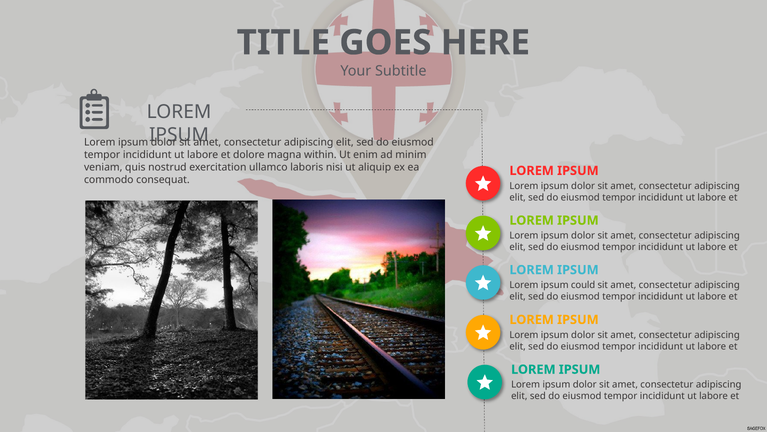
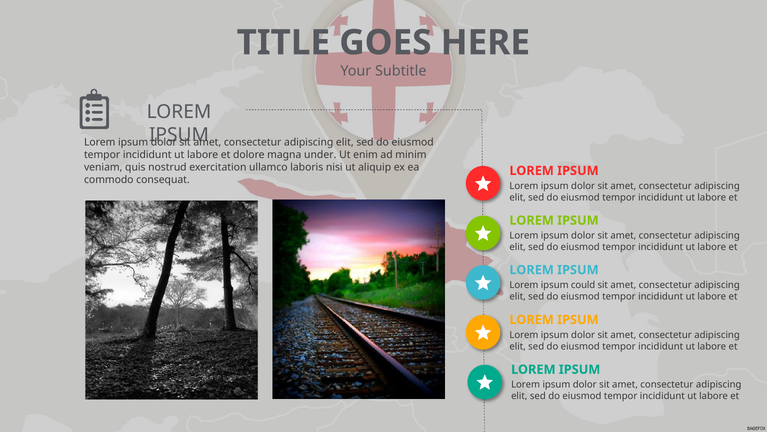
within: within -> under
